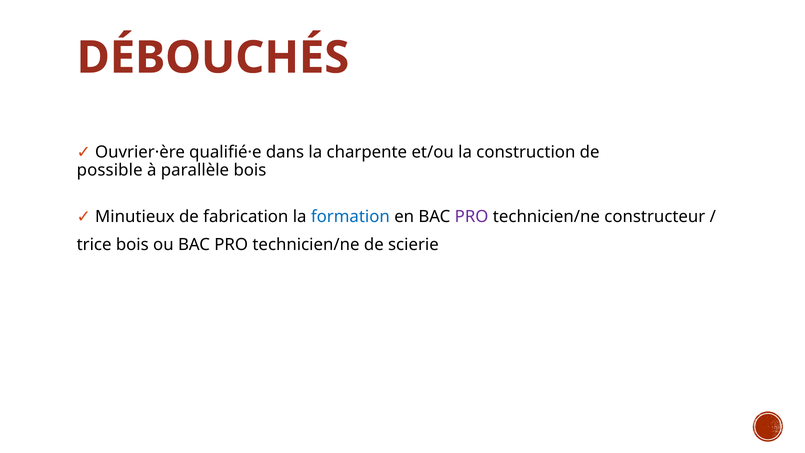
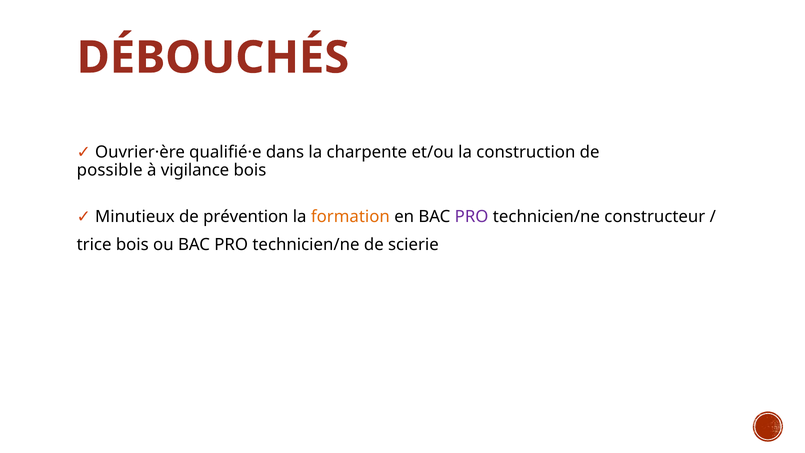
parallèle: parallèle -> vigilance
fabrication: fabrication -> prévention
formation colour: blue -> orange
